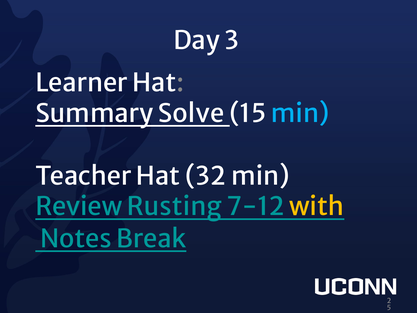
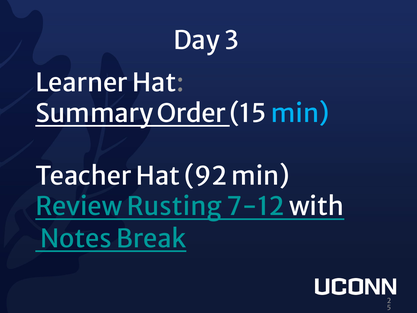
Solve: Solve -> Order
32: 32 -> 92
with colour: yellow -> white
